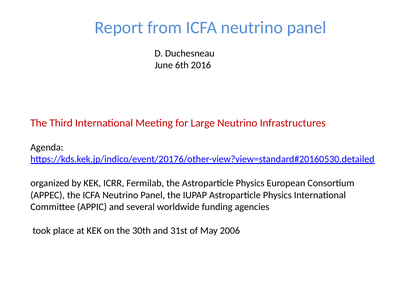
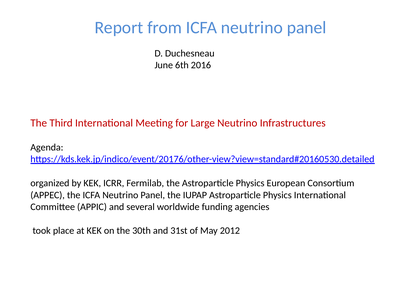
2006: 2006 -> 2012
